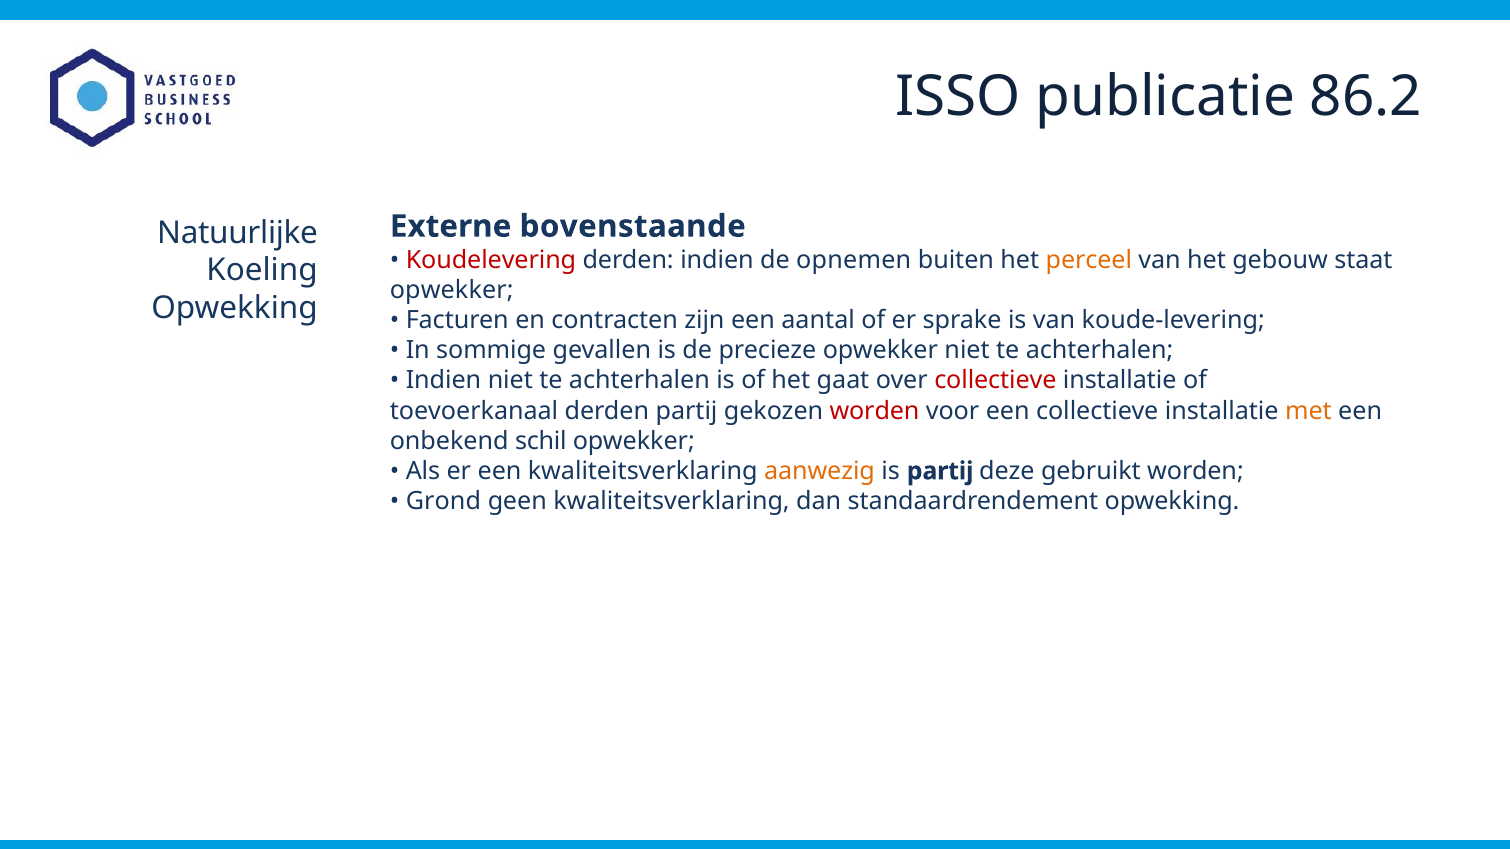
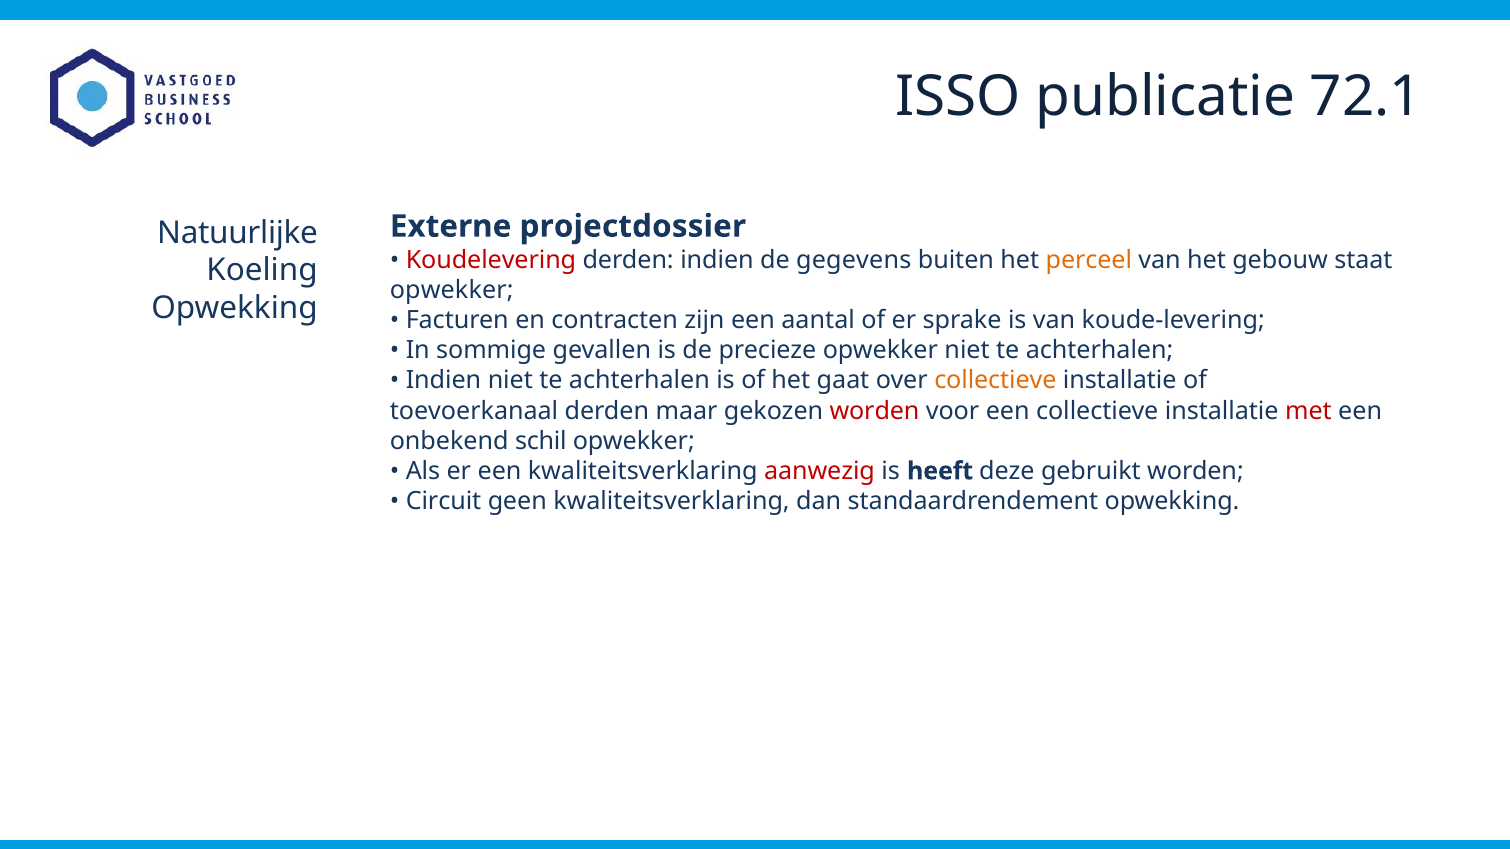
86.2: 86.2 -> 72.1
bovenstaande: bovenstaande -> projectdossier
opnemen: opnemen -> gegevens
collectieve at (995, 381) colour: red -> orange
derden partij: partij -> maar
met colour: orange -> red
aanwezig colour: orange -> red
is partij: partij -> heeft
Grond: Grond -> Circuit
